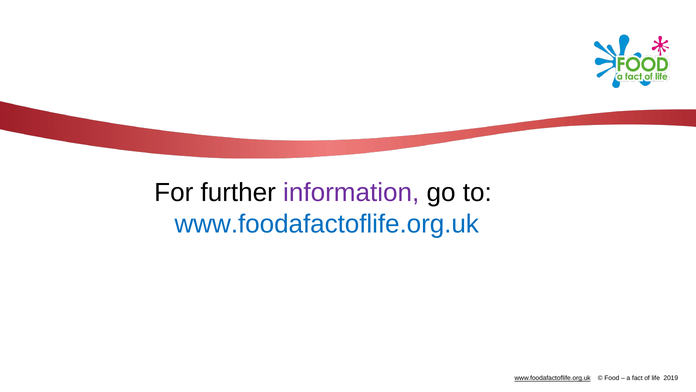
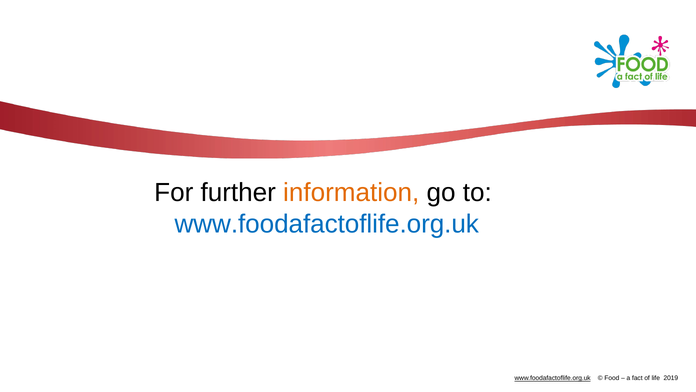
information colour: purple -> orange
